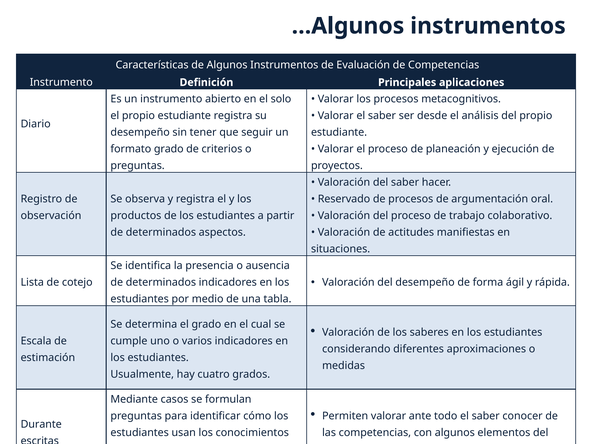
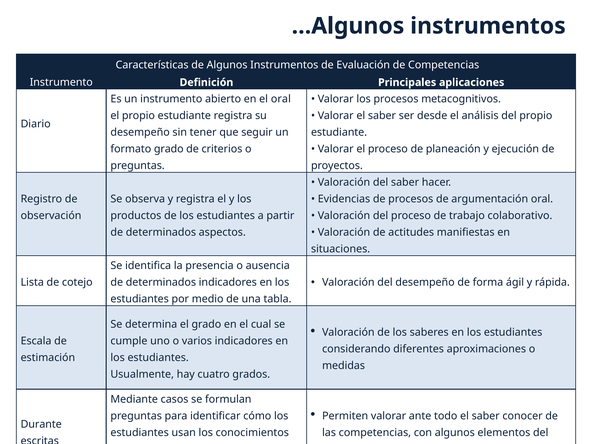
el solo: solo -> oral
Reservado: Reservado -> Evidencias
